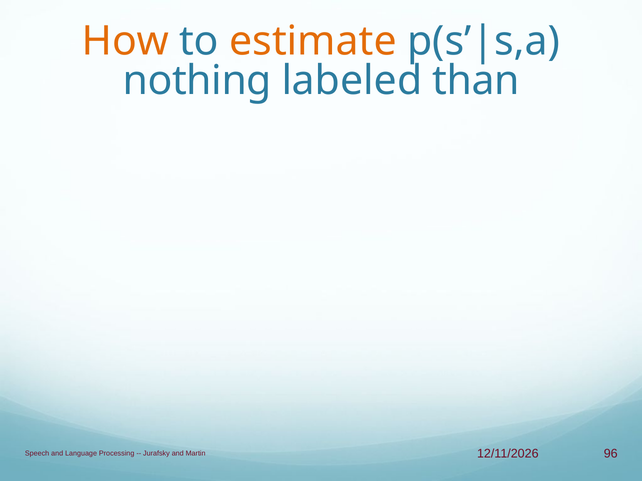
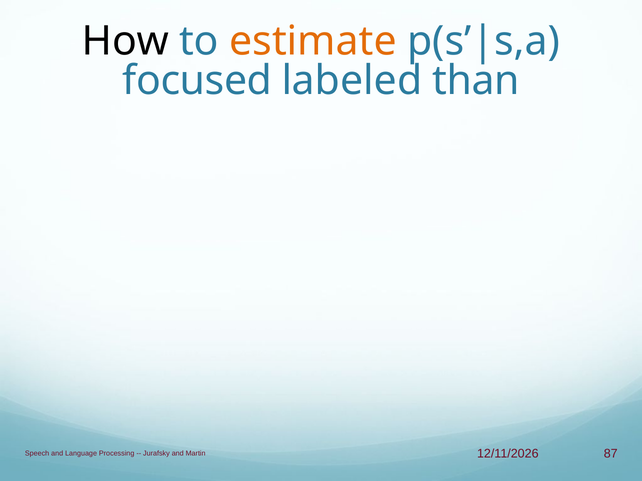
How colour: orange -> black
nothing: nothing -> focused
96: 96 -> 87
